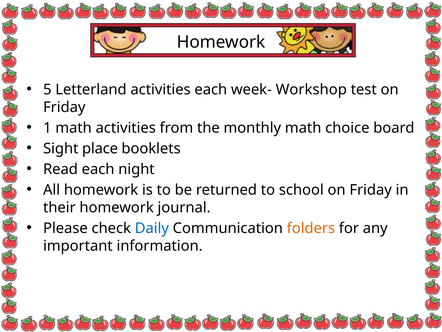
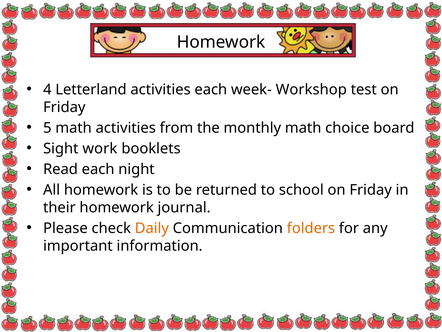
5: 5 -> 4
1: 1 -> 5
place: place -> work
Daily colour: blue -> orange
